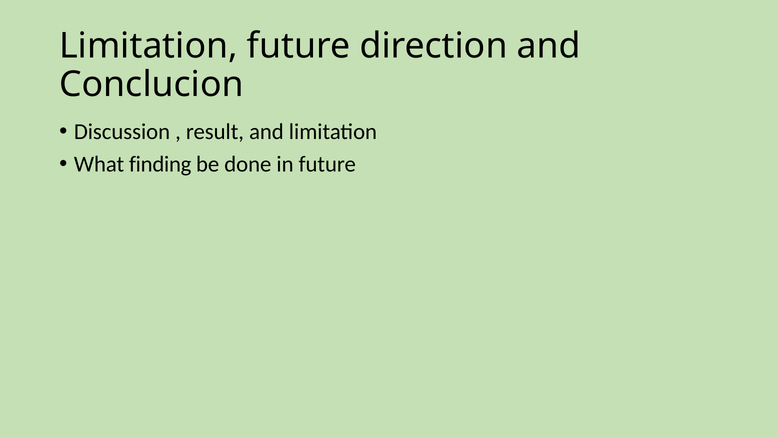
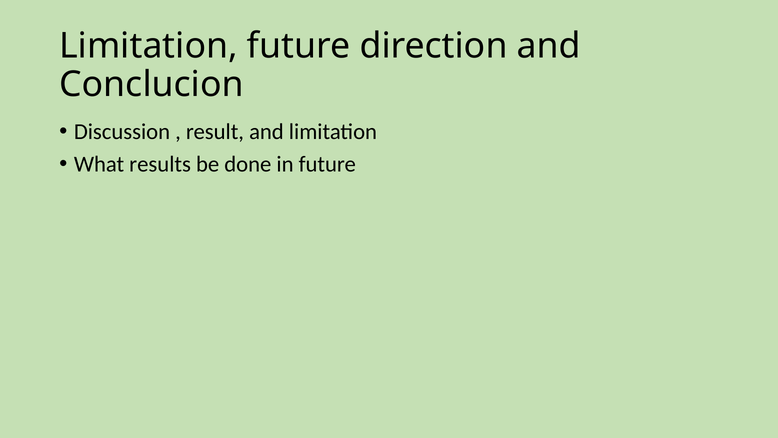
finding: finding -> results
